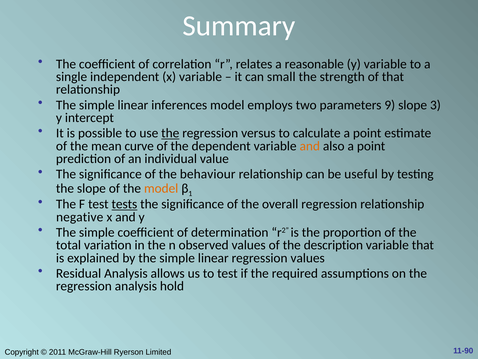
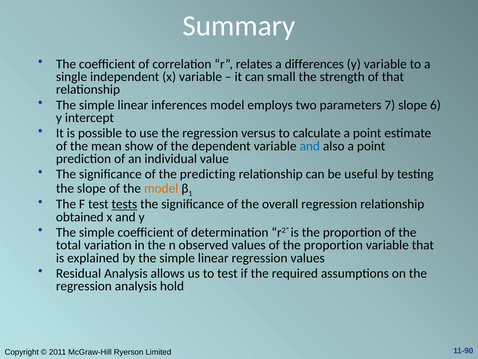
reasonable: reasonable -> differences
9: 9 -> 7
3: 3 -> 6
the at (170, 133) underline: present -> none
curve: curve -> show
and at (310, 146) colour: orange -> blue
behaviour: behaviour -> predicting
negative: negative -> obtained
of the description: description -> proportion
